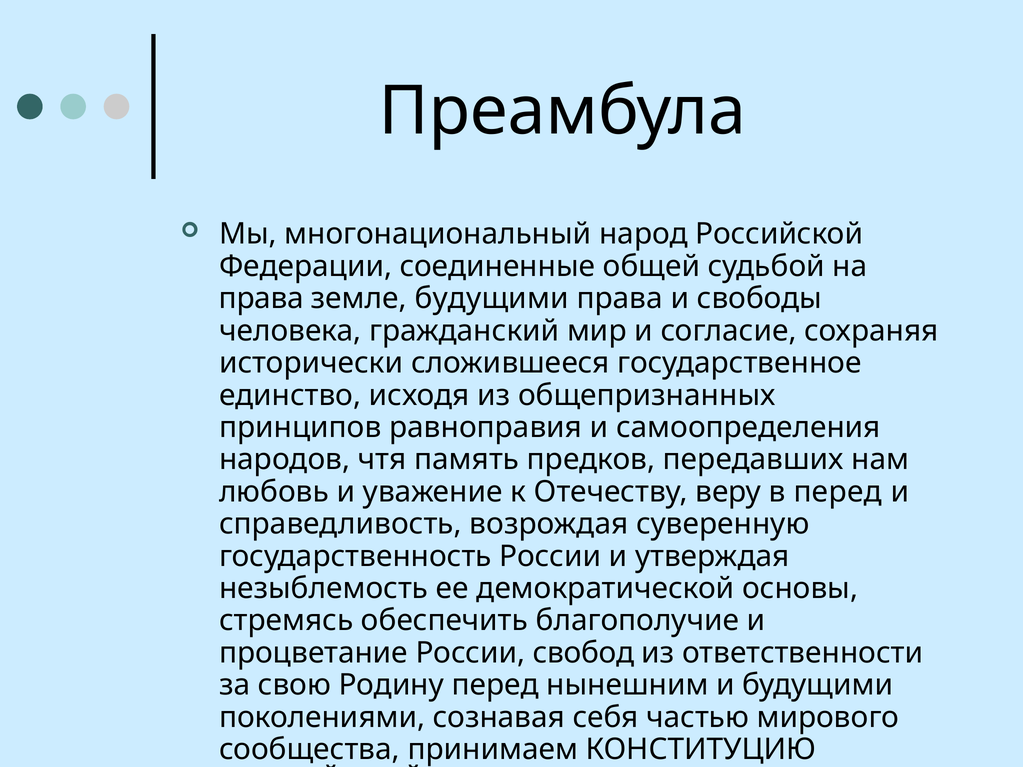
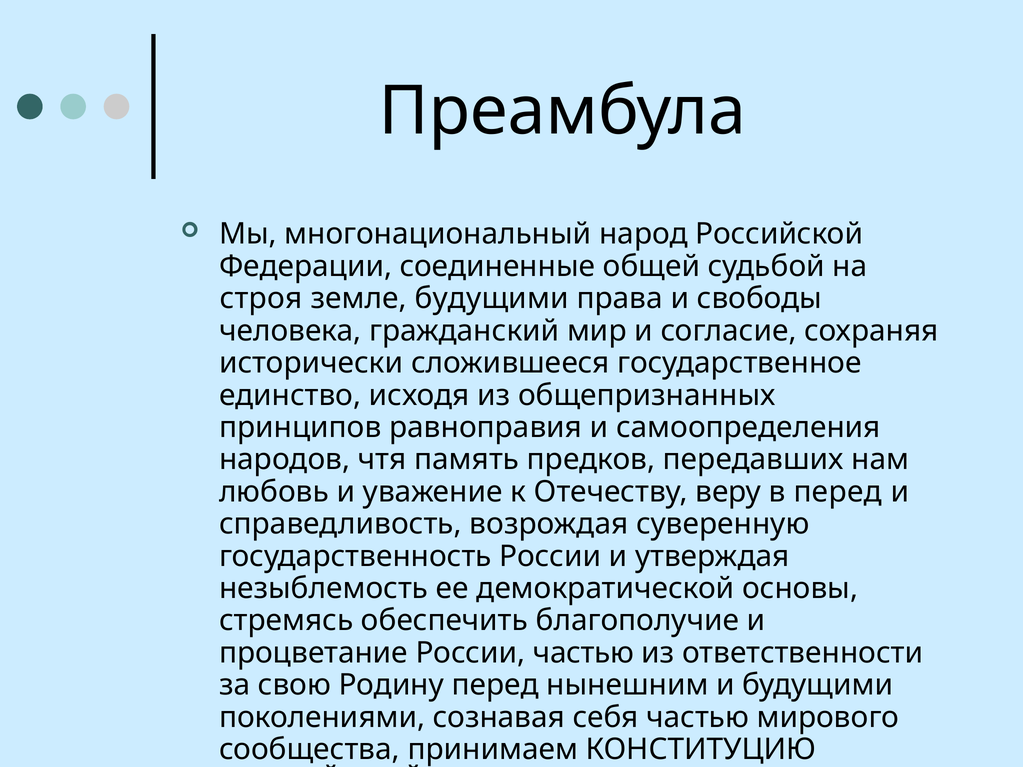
права at (261, 299): права -> строя
России свобод: свобод -> частью
